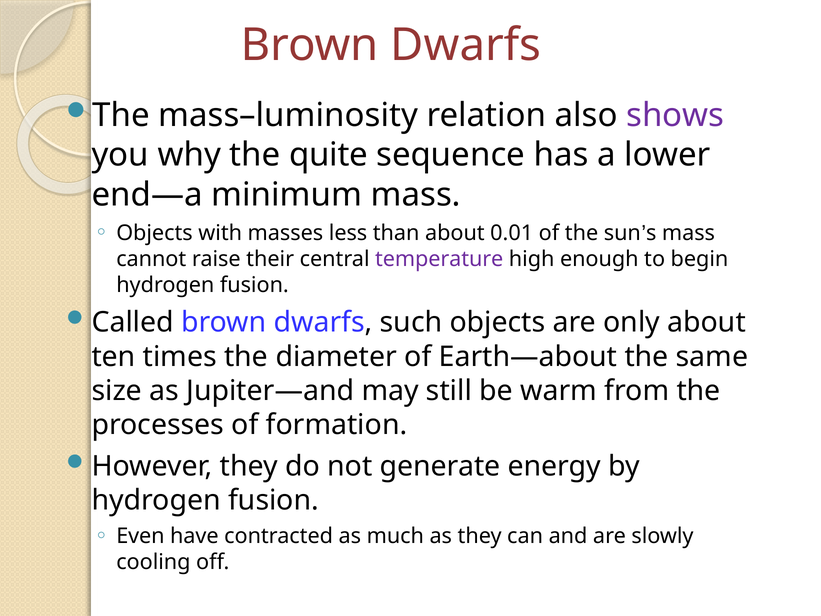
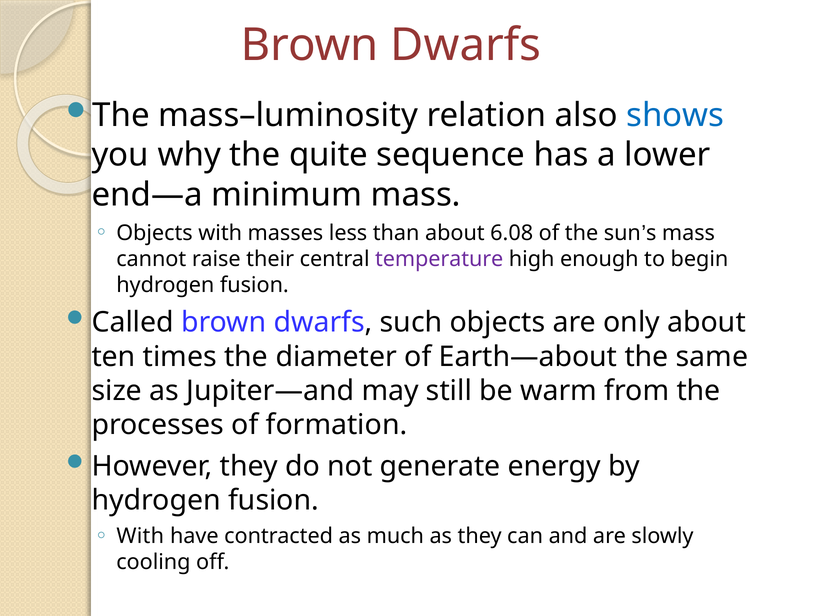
shows colour: purple -> blue
0.01: 0.01 -> 6.08
Even at (140, 536): Even -> With
